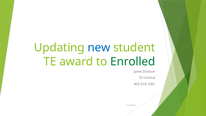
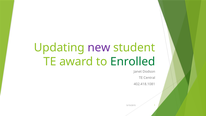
new colour: blue -> purple
